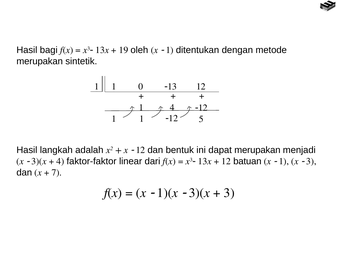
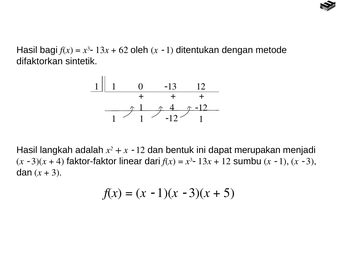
19: 19 -> 62
merupakan at (40, 61): merupakan -> difaktorkan
5 at (201, 119): 5 -> 1
batuan: batuan -> sumbu
7 at (57, 172): 7 -> 3
3 at (229, 193): 3 -> 5
